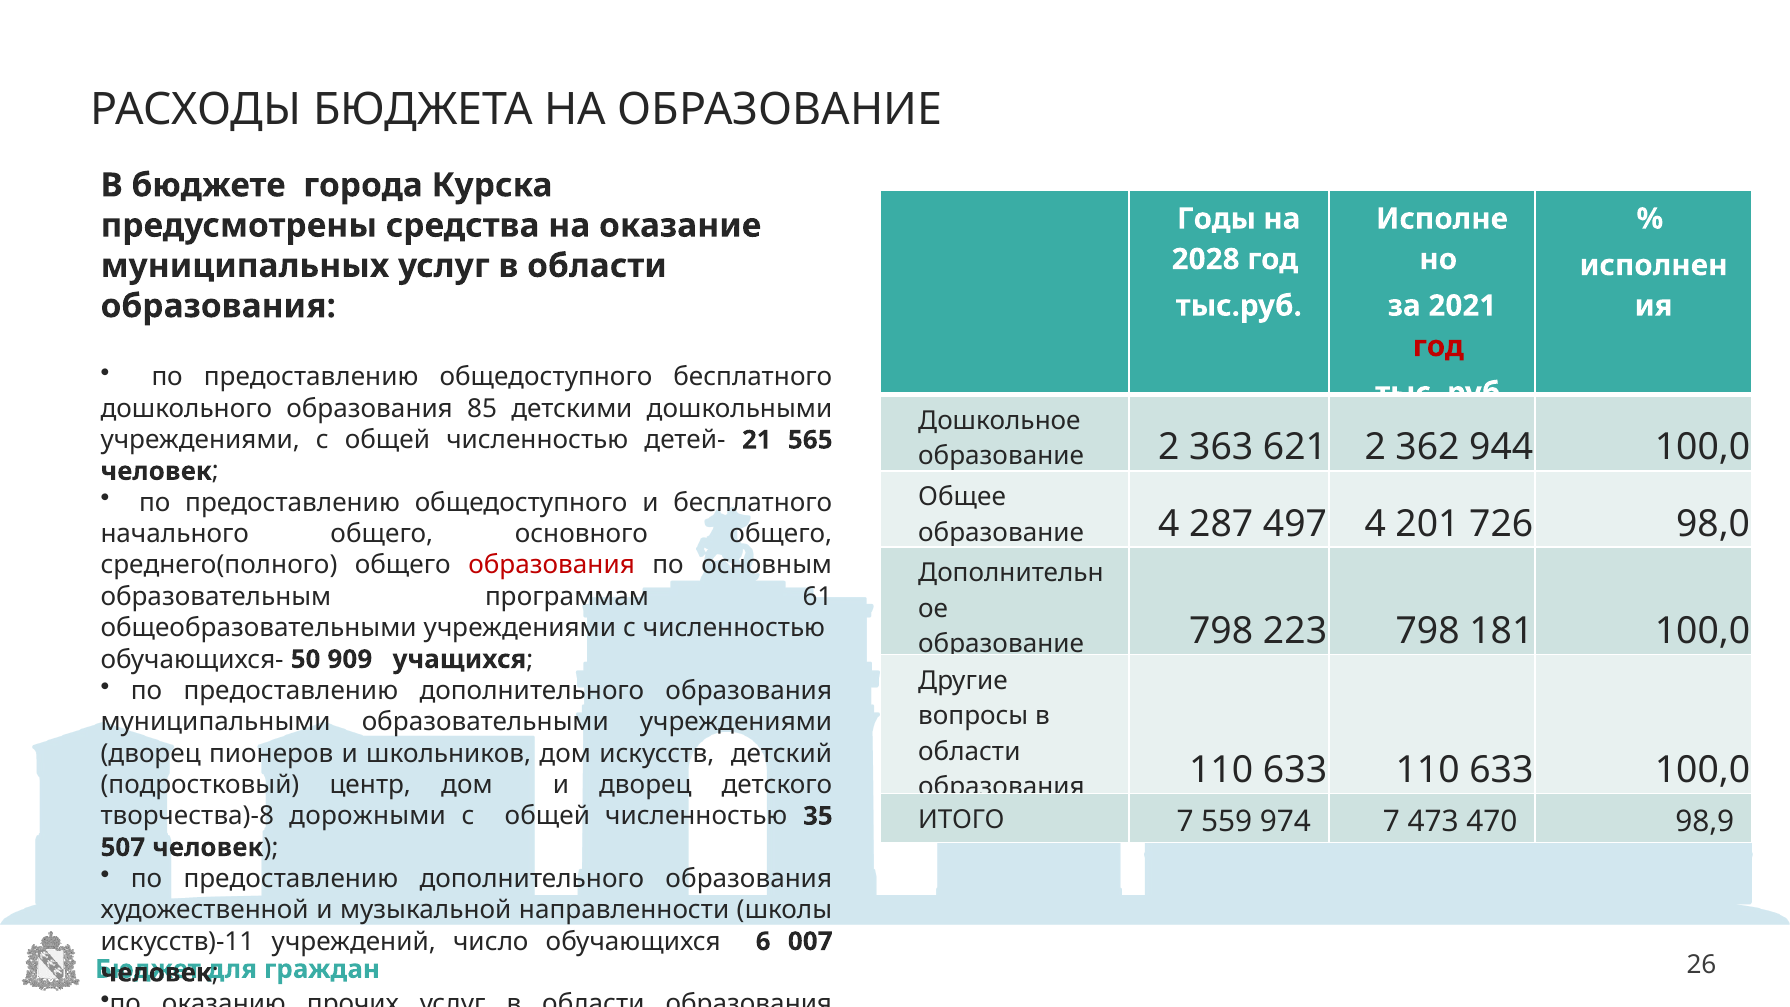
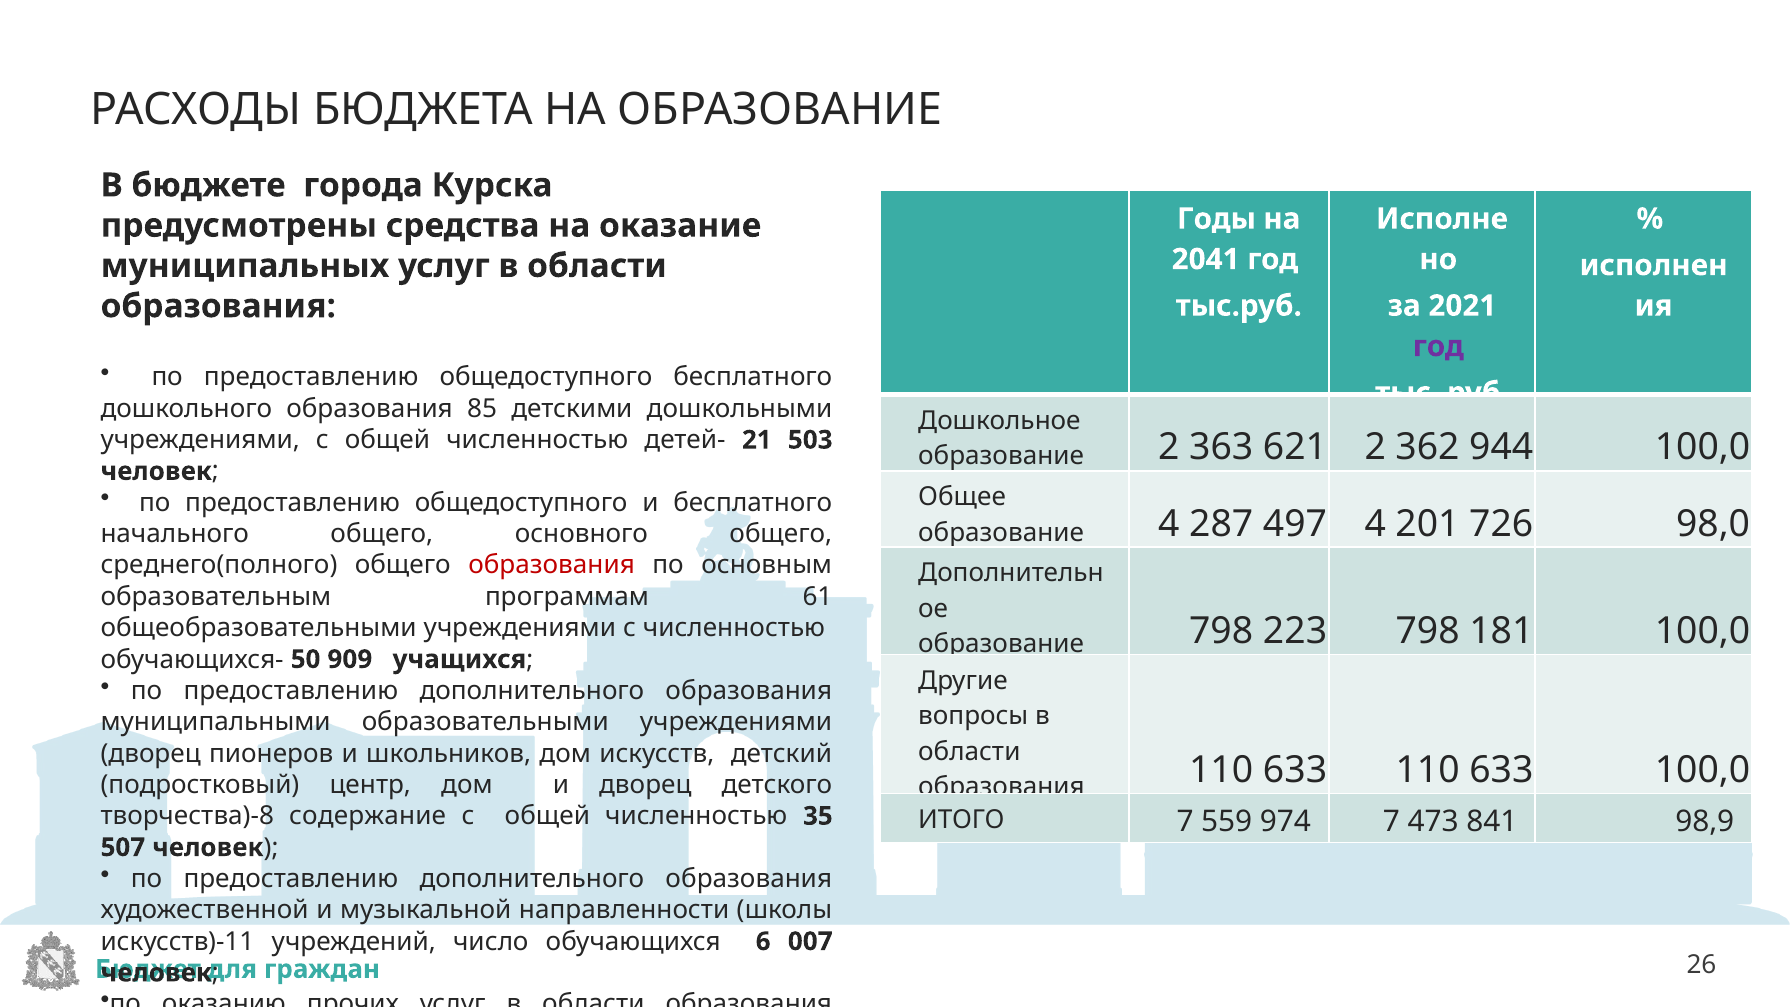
2028: 2028 -> 2041
год at (1438, 346) colour: red -> purple
565: 565 -> 503
дорожными: дорожными -> содержание
470: 470 -> 841
